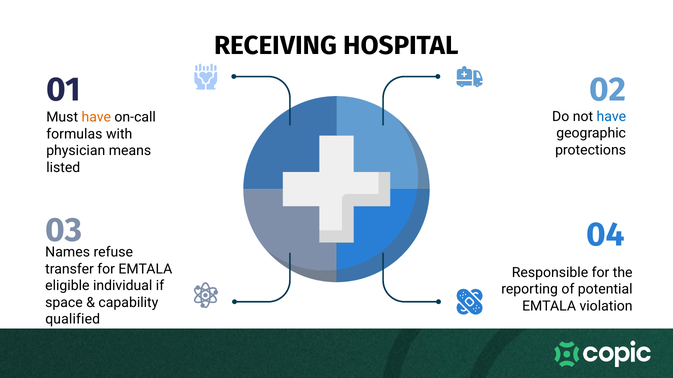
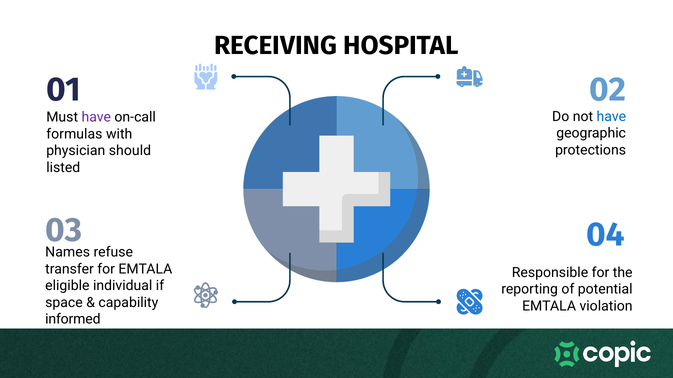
have at (96, 117) colour: orange -> purple
means: means -> should
qualified: qualified -> informed
